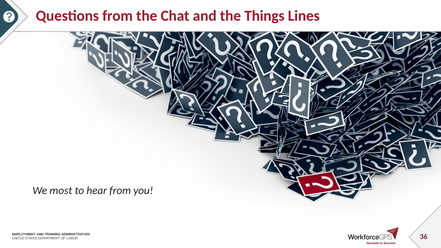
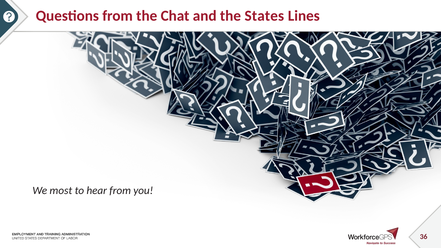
Things: Things -> States
